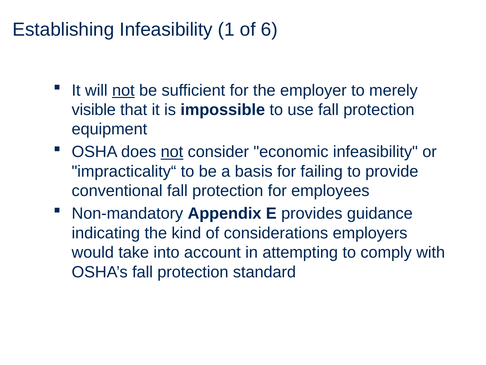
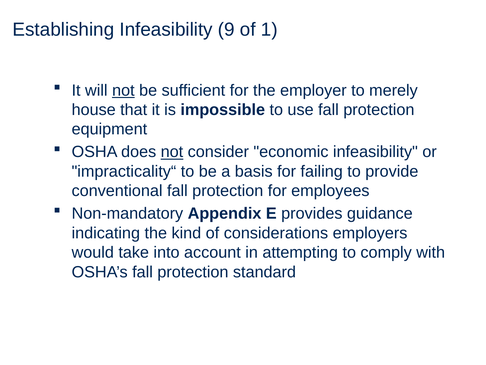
Infeasibility 1: 1 -> 9
6: 6 -> 1
visible: visible -> house
